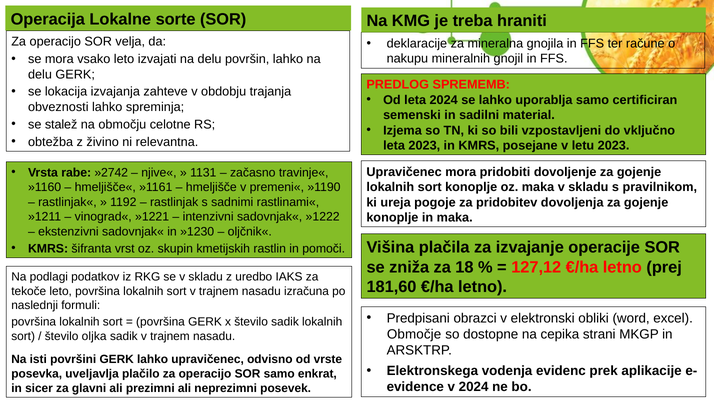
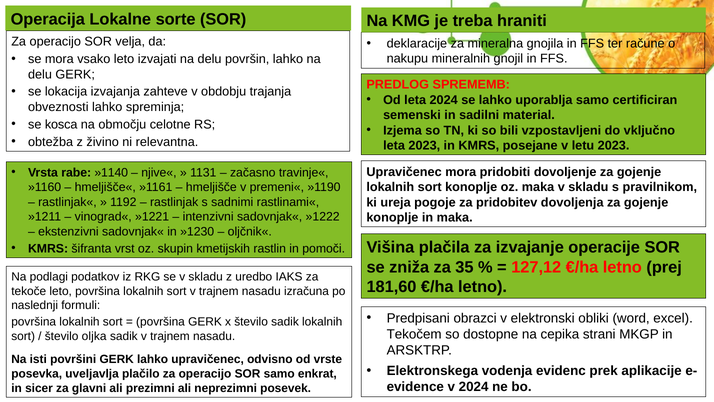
stalež: stalež -> kosca
»2742: »2742 -> »1140
18: 18 -> 35
Območje: Območje -> Tekočem
